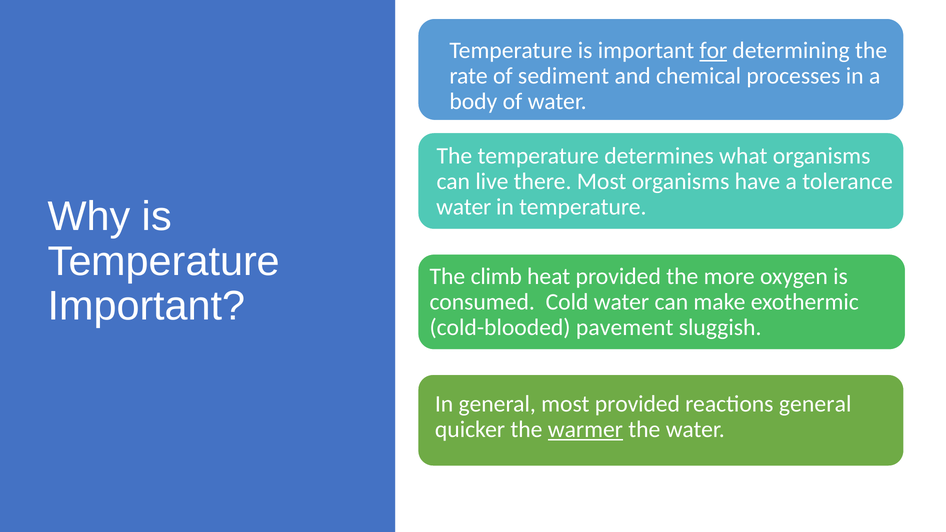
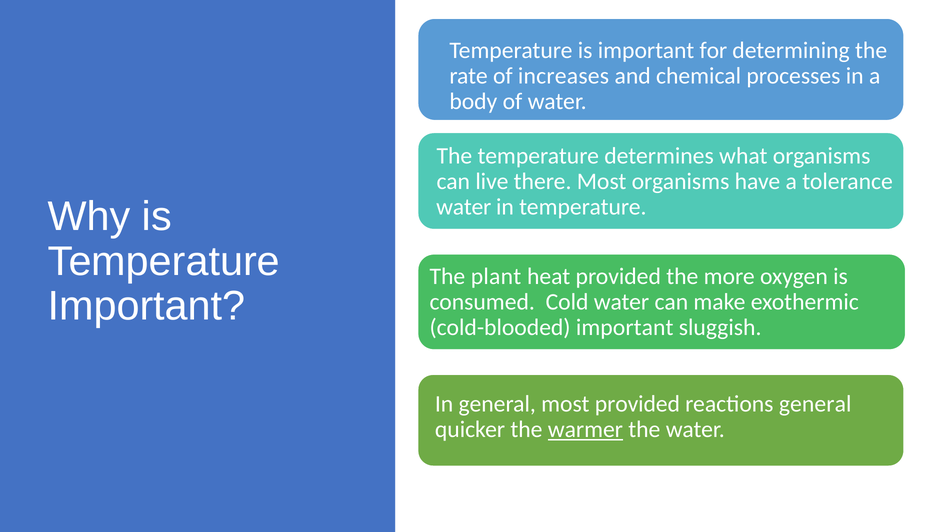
for underline: present -> none
sediment: sediment -> increases
climb: climb -> plant
cold-blooded pavement: pavement -> important
